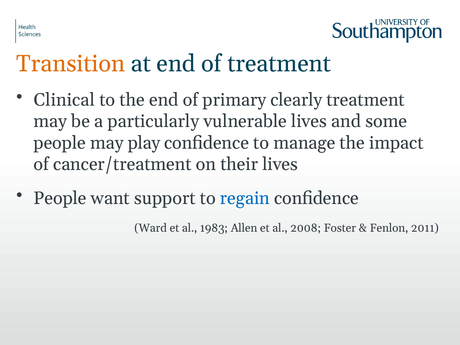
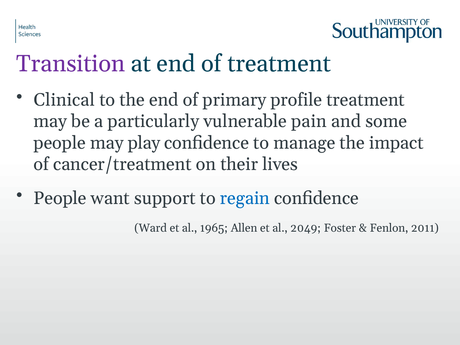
Transition colour: orange -> purple
clearly: clearly -> profile
vulnerable lives: lives -> pain
1983: 1983 -> 1965
2008: 2008 -> 2049
